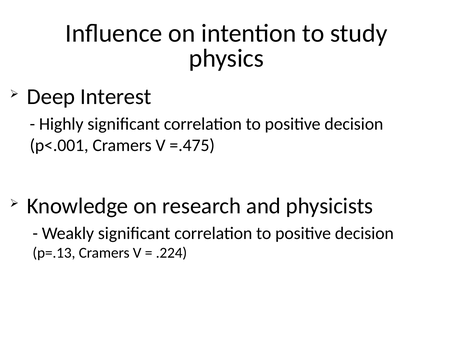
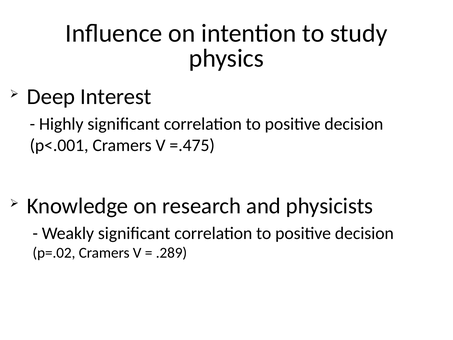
p=.13: p=.13 -> p=.02
.224: .224 -> .289
